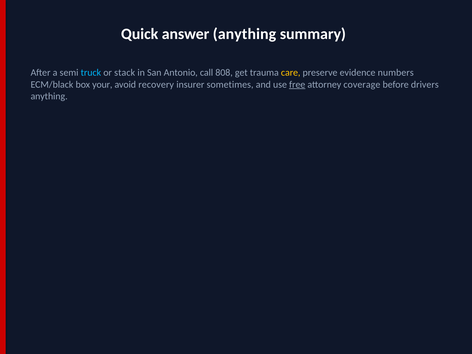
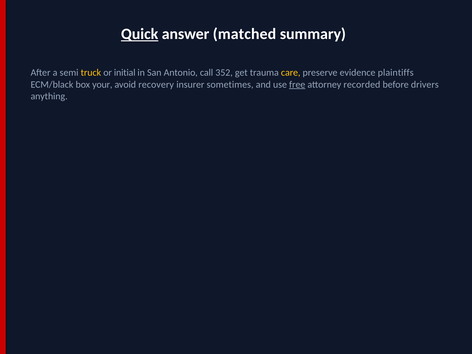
Quick underline: none -> present
answer anything: anything -> matched
truck colour: light blue -> yellow
stack: stack -> initial
808: 808 -> 352
numbers: numbers -> plaintiffs
coverage: coverage -> recorded
